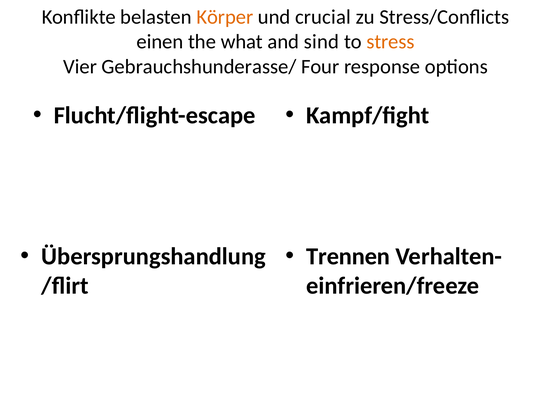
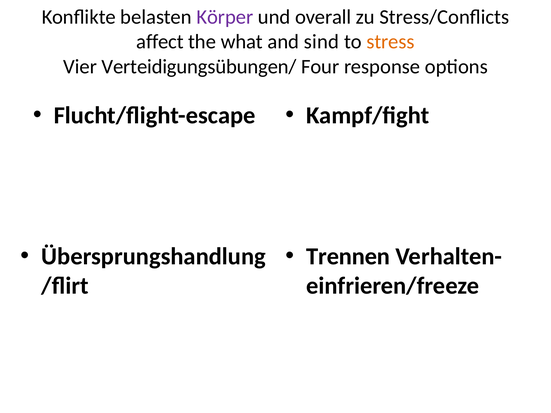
Körper colour: orange -> purple
crucial: crucial -> overall
einen: einen -> affect
Gebrauchshunderasse/: Gebrauchshunderasse/ -> Verteidigungsübungen/
